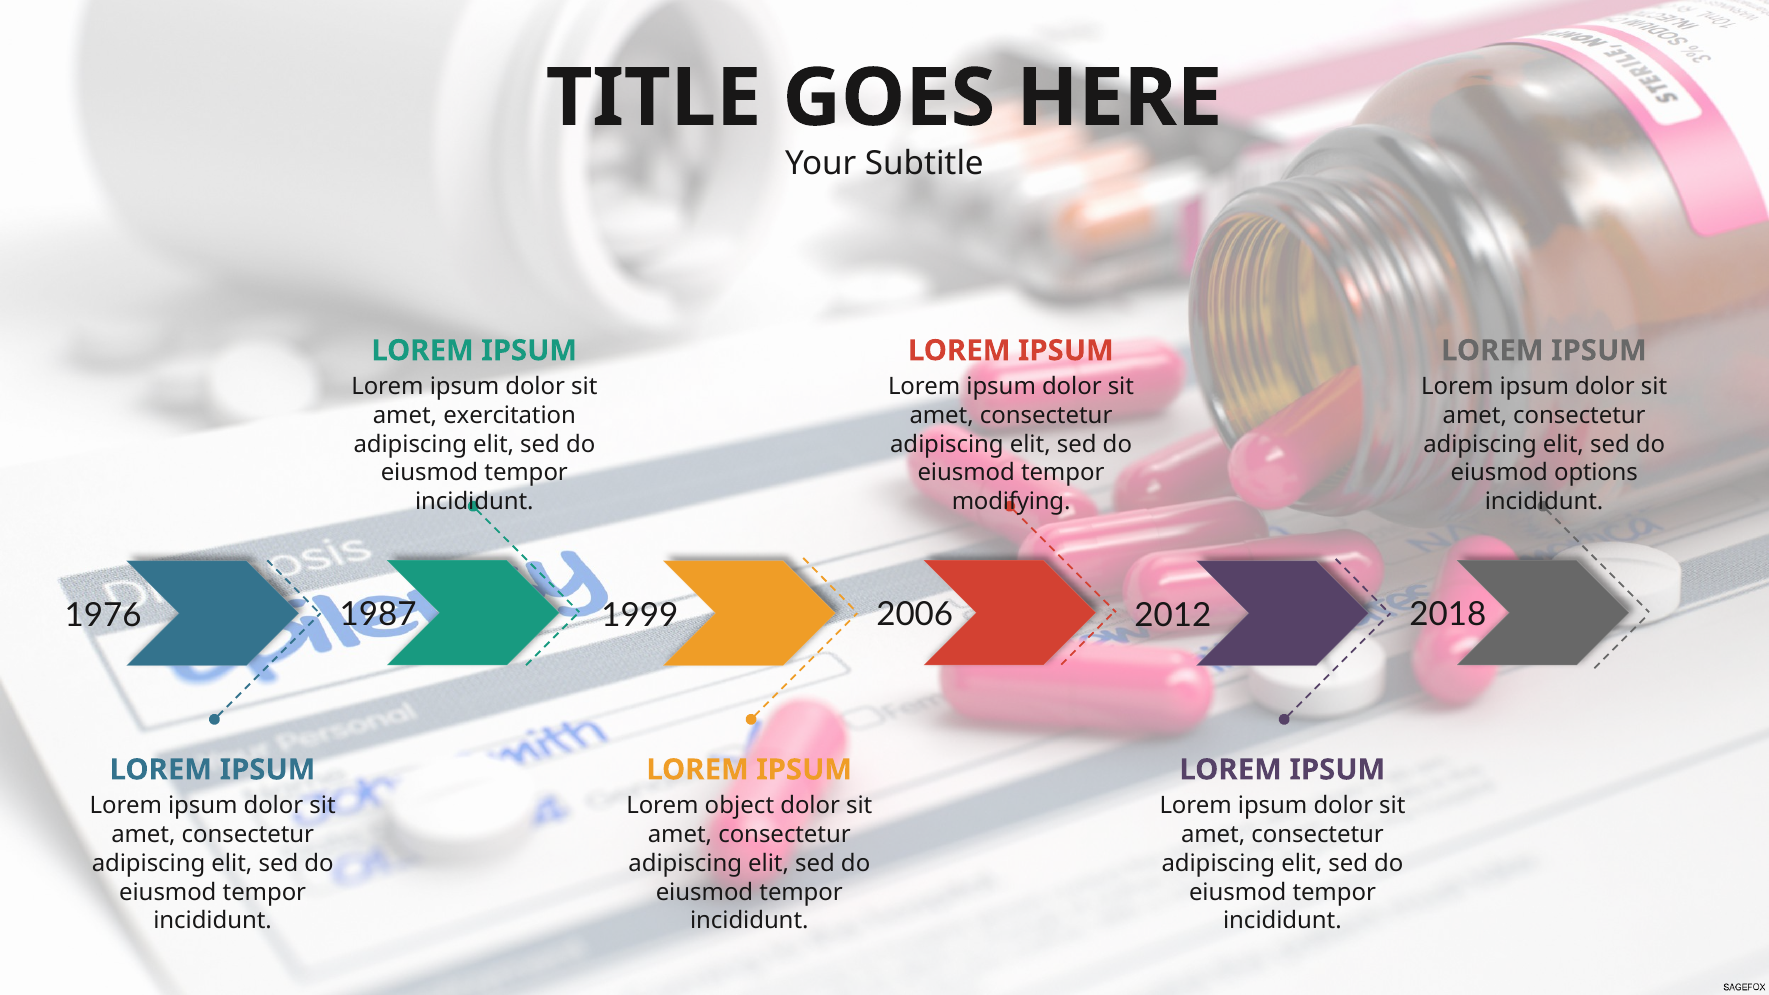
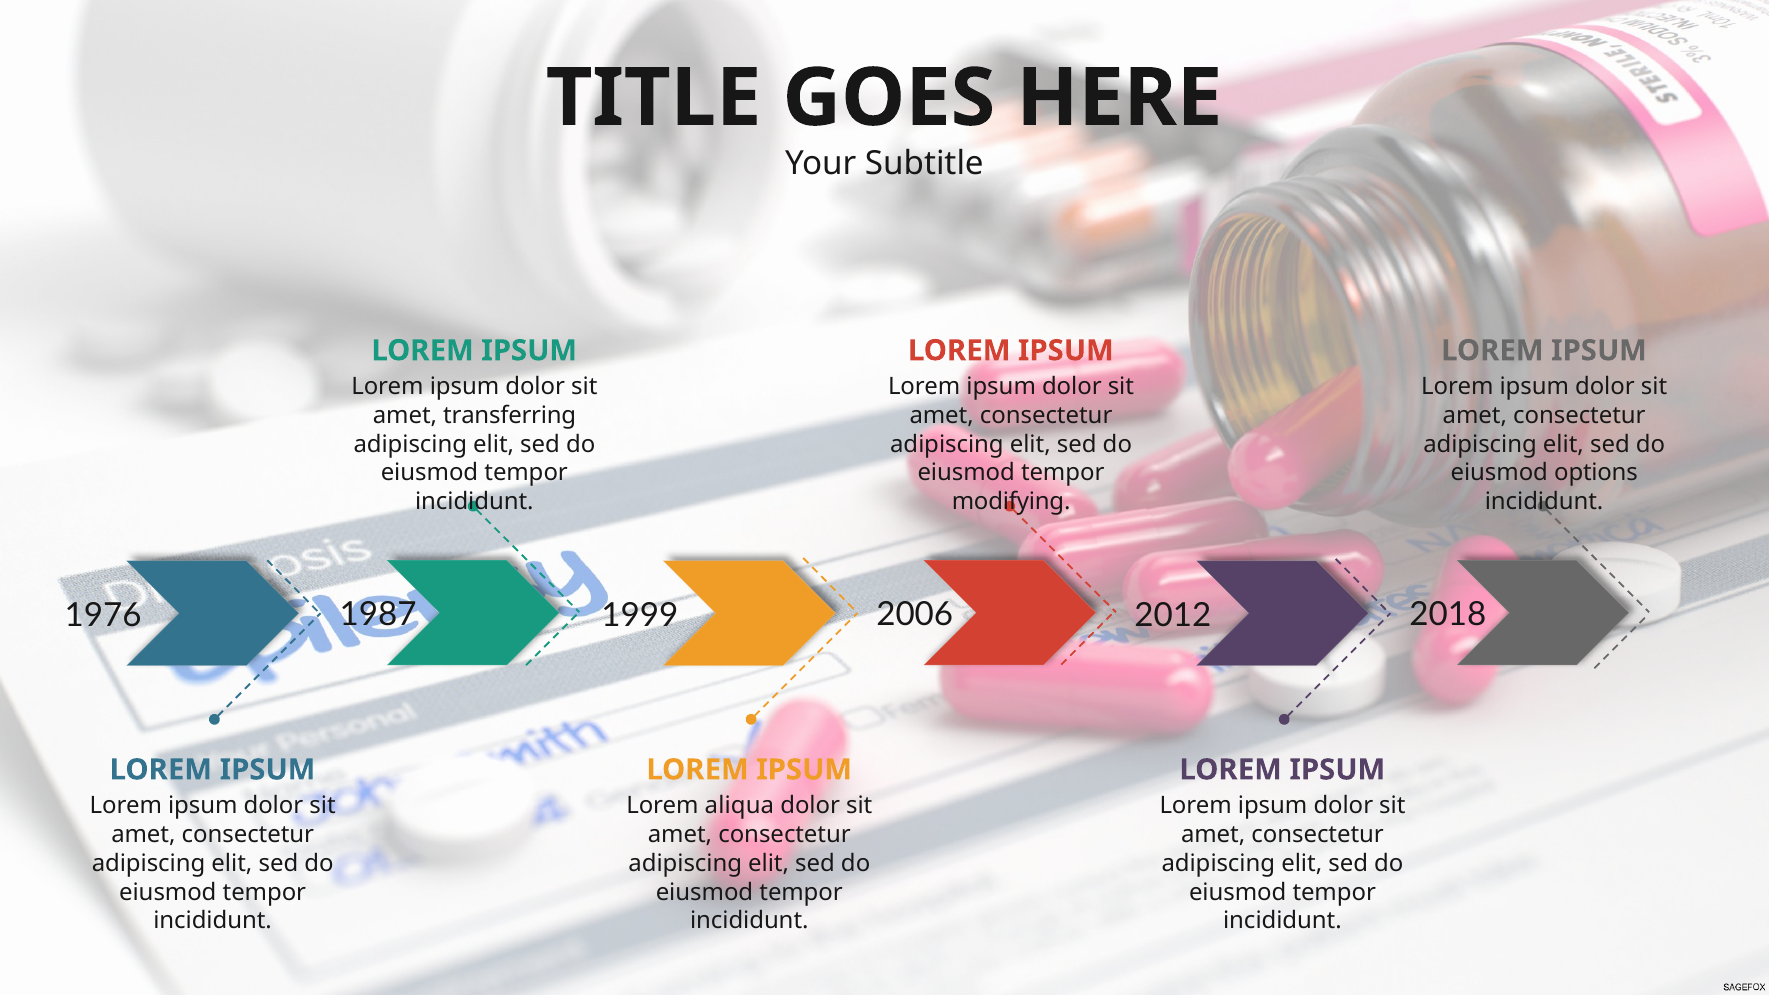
exercitation: exercitation -> transferring
object: object -> aliqua
